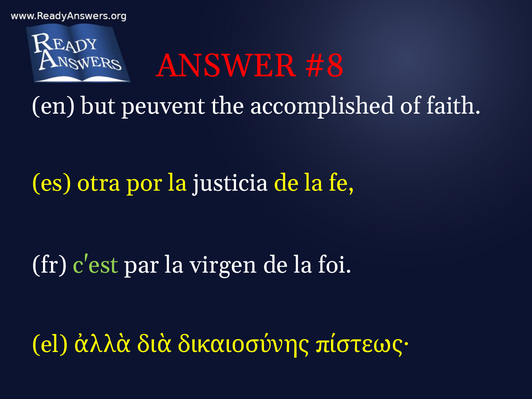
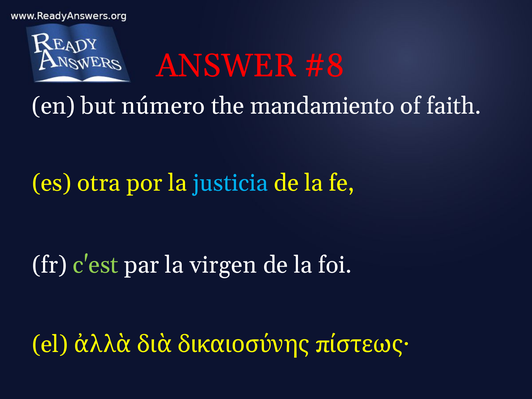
peuvent: peuvent -> número
accomplished: accomplished -> mandamiento
justicia colour: white -> light blue
